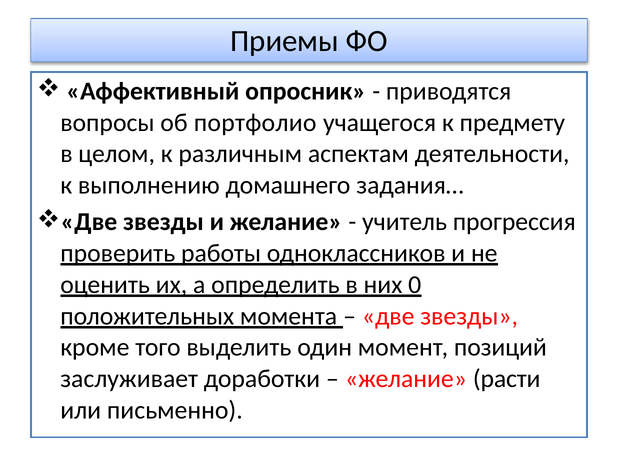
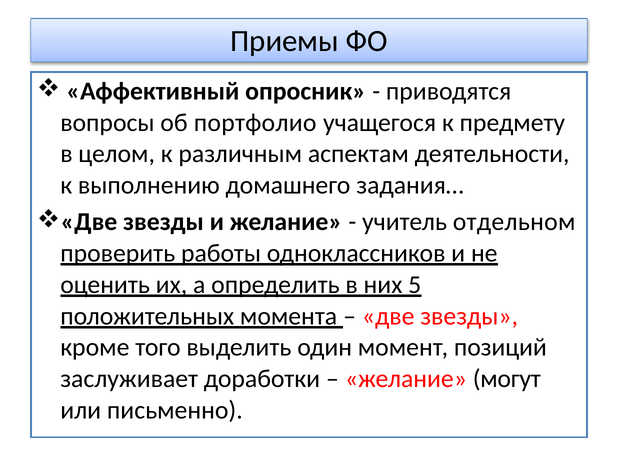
прогрессия: прогрессия -> отдельном
0: 0 -> 5
расти: расти -> могут
